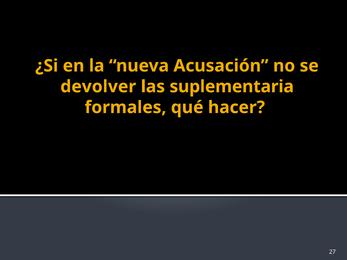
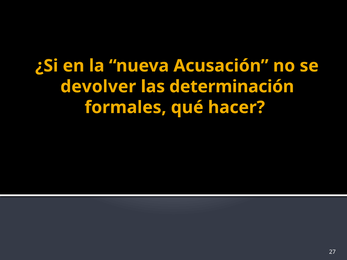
suplementaria: suplementaria -> determinación
